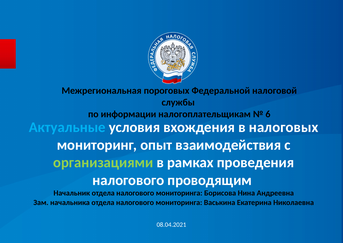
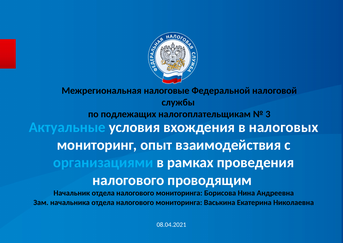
пороговых: пороговых -> налоговые
информации: информации -> подлежащих
6: 6 -> 3
организациями colour: light green -> light blue
